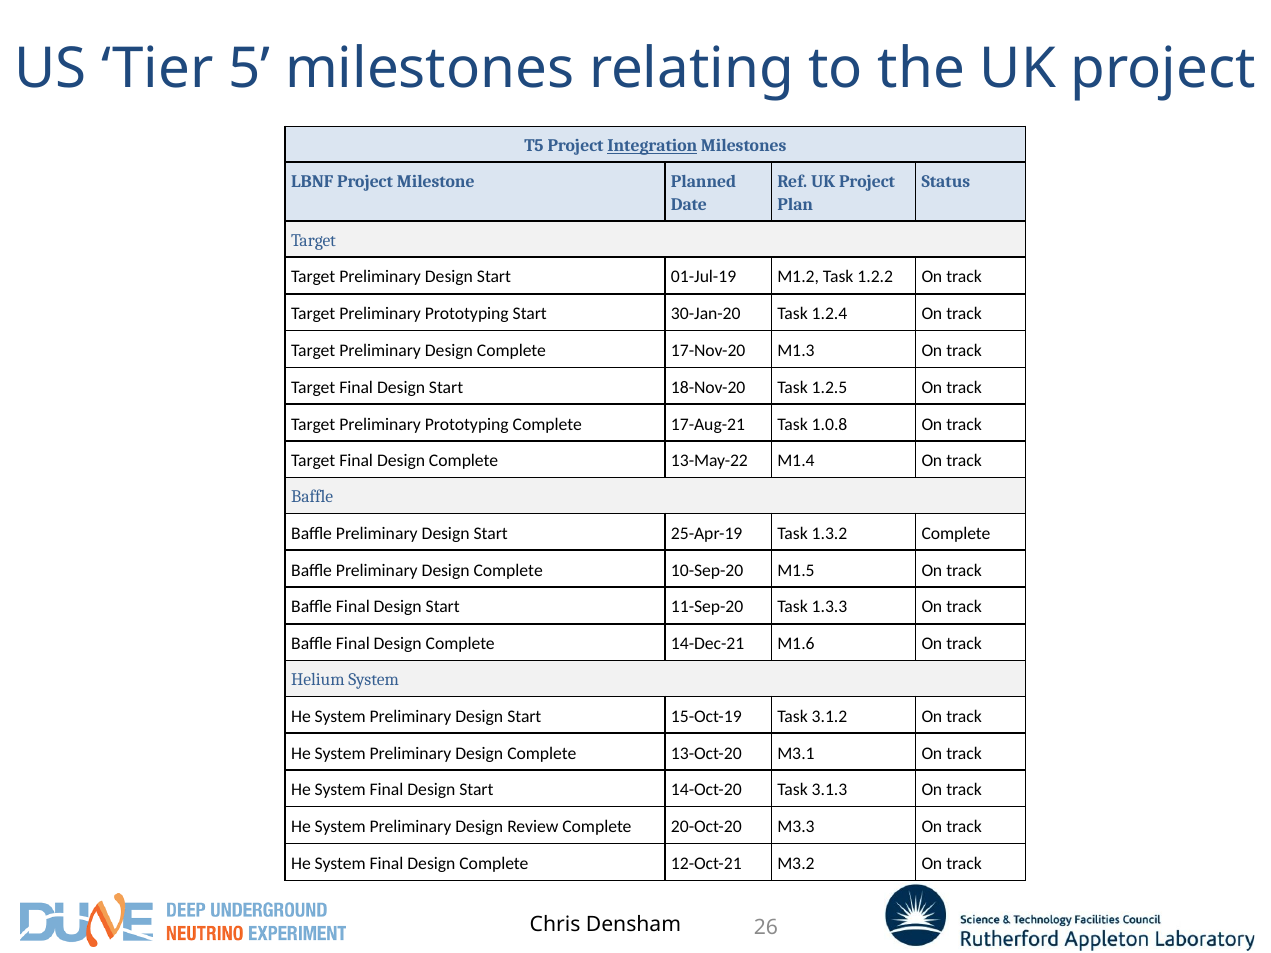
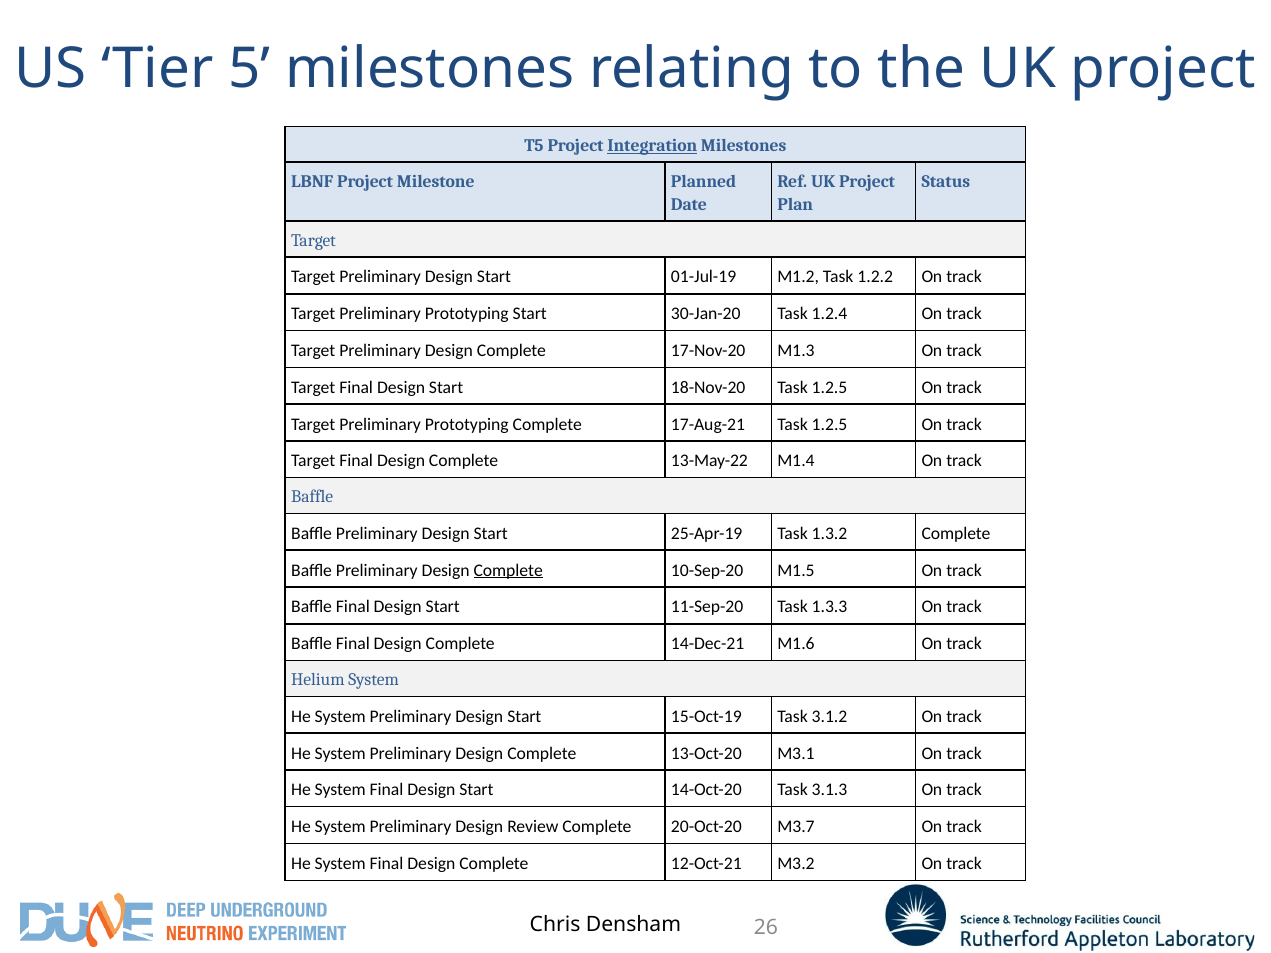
17-Aug-21 Task 1.0.8: 1.0.8 -> 1.2.5
Complete at (508, 571) underline: none -> present
M3.3: M3.3 -> M3.7
